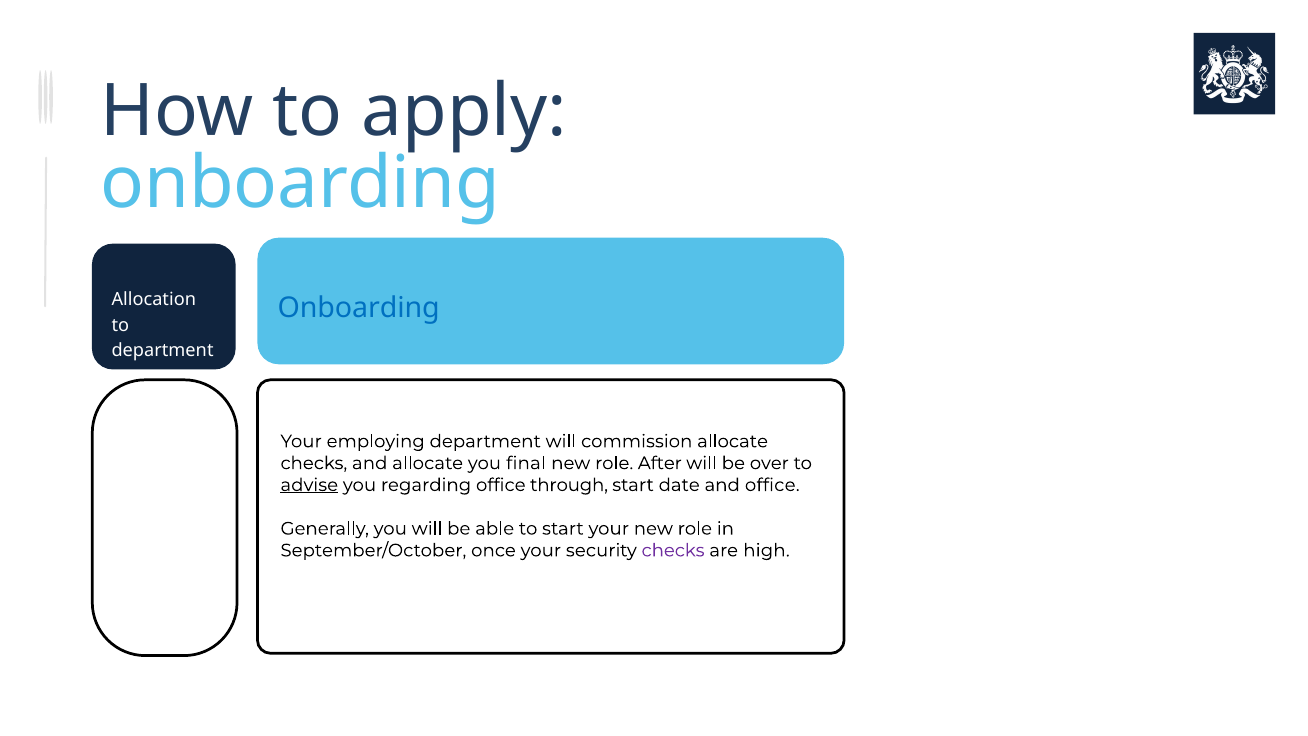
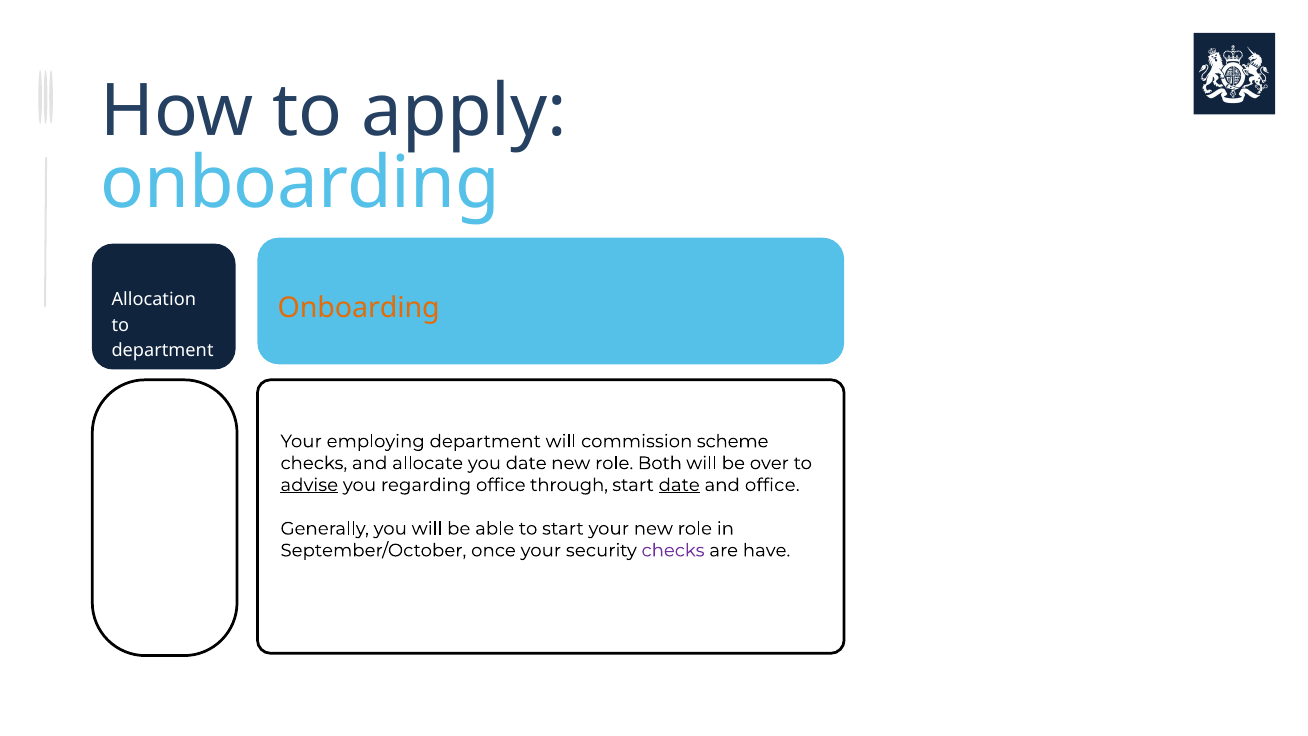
Onboarding at (359, 308) colour: blue -> orange
commission allocate: allocate -> scheme
you final: final -> date
After: After -> Both
date at (679, 485) underline: none -> present
high: high -> have
